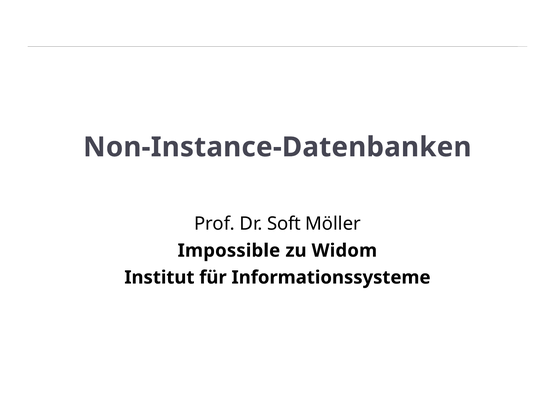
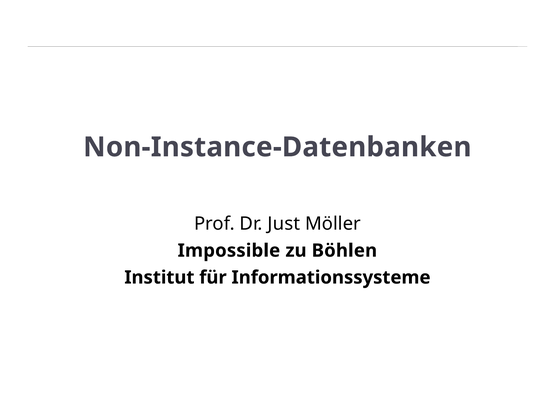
Soft: Soft -> Just
Widom: Widom -> Böhlen
